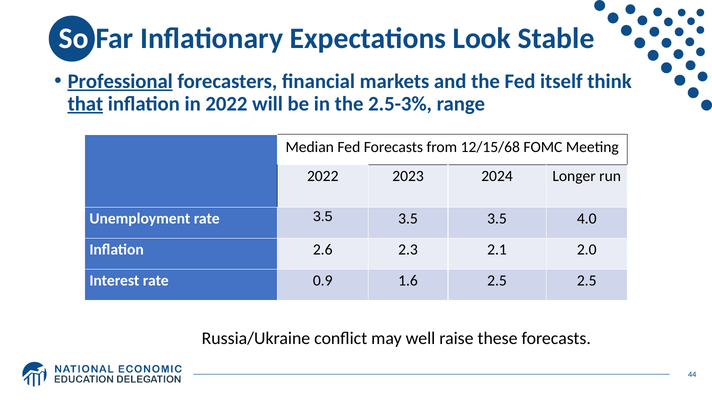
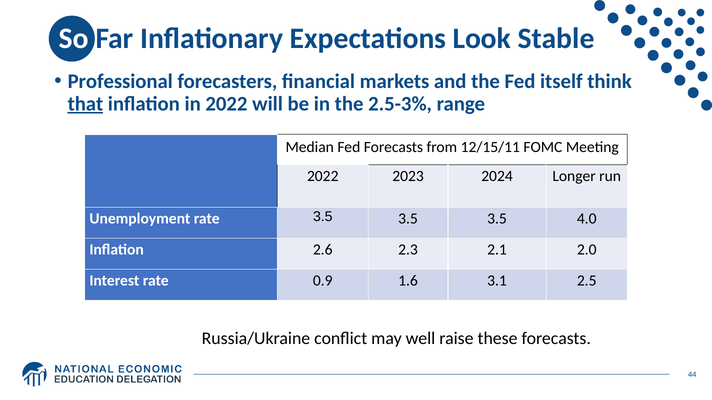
Professional underline: present -> none
12/15/68: 12/15/68 -> 12/15/11
1.6 2.5: 2.5 -> 3.1
